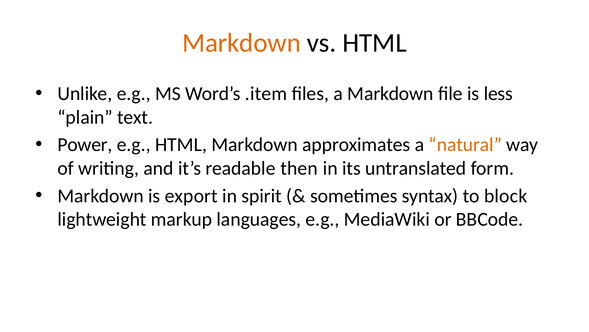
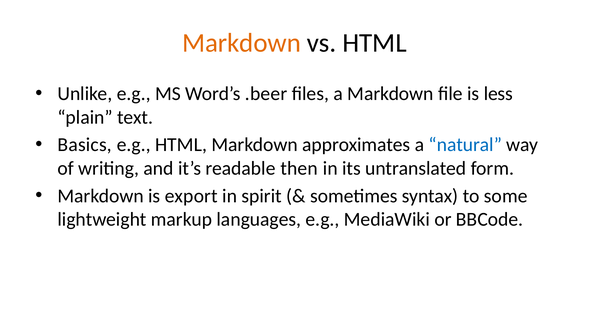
.item: .item -> .beer
Power: Power -> Basics
natural colour: orange -> blue
block: block -> some
